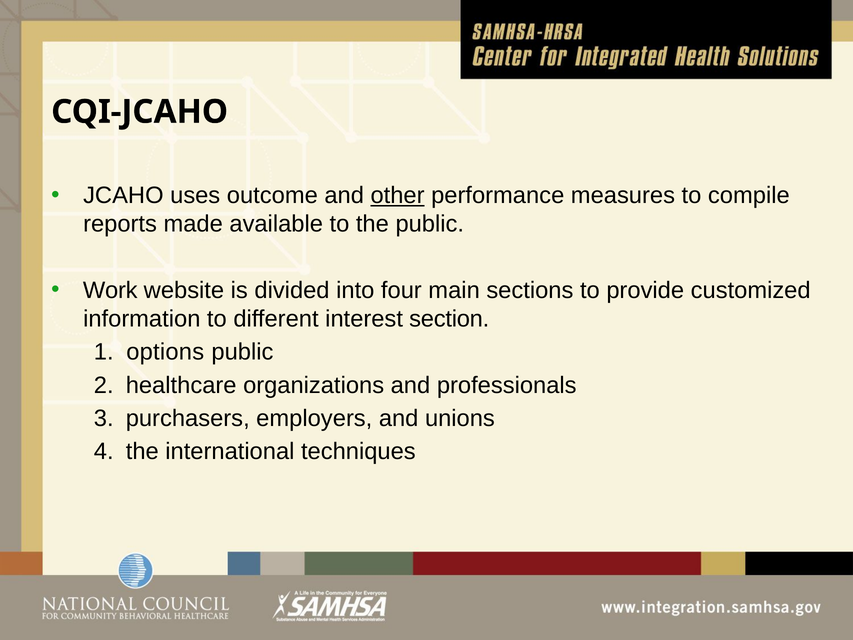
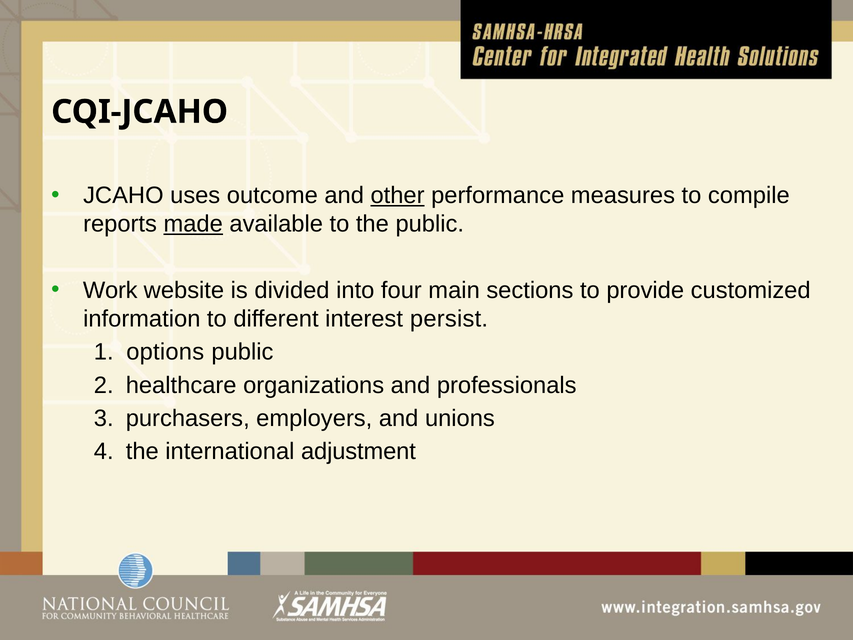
made underline: none -> present
section: section -> persist
techniques: techniques -> adjustment
